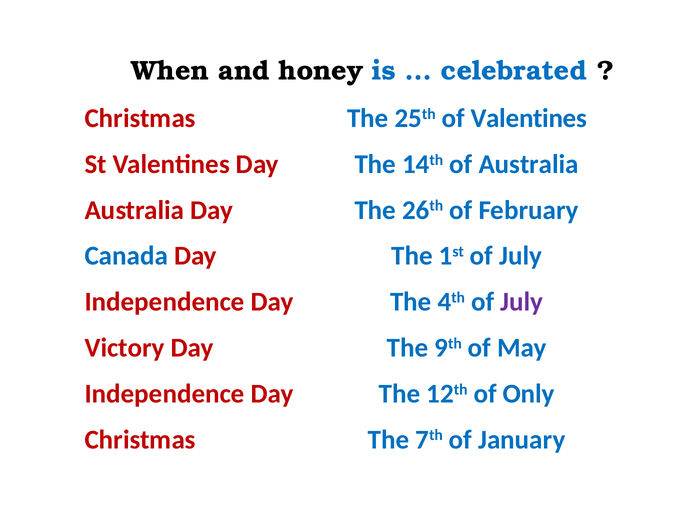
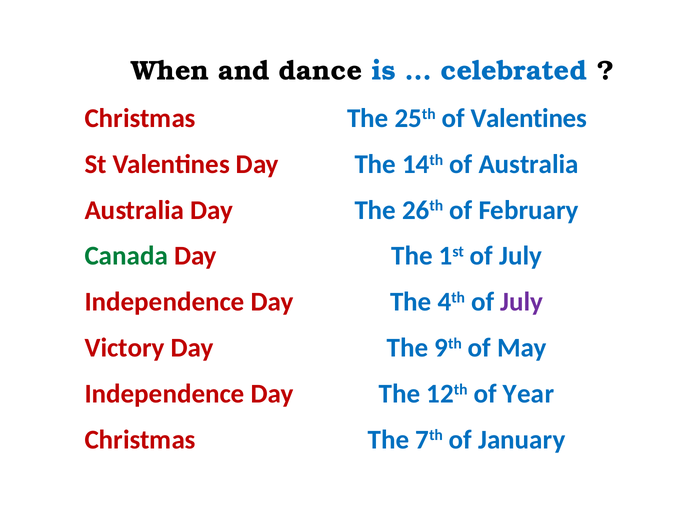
honey: honey -> dance
Canada colour: blue -> green
Only: Only -> Year
